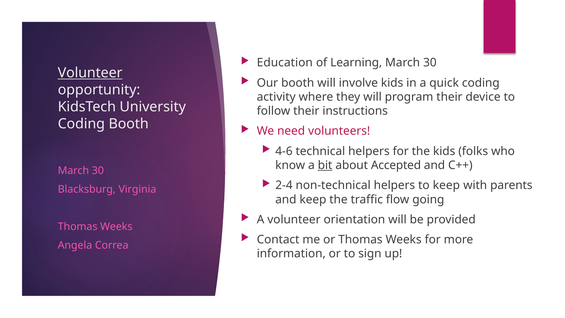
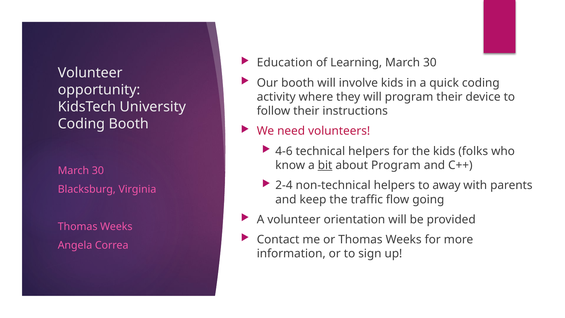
Volunteer at (90, 73) underline: present -> none
about Accepted: Accepted -> Program
to keep: keep -> away
